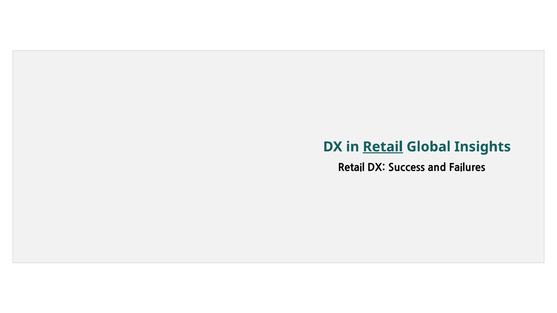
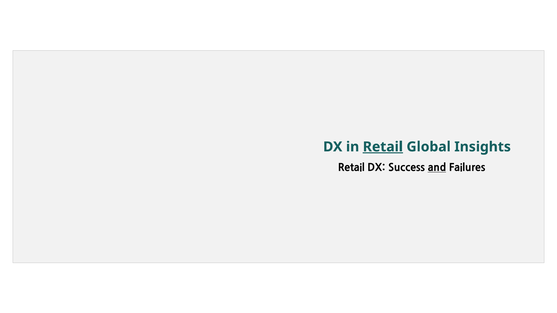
and underline: none -> present
